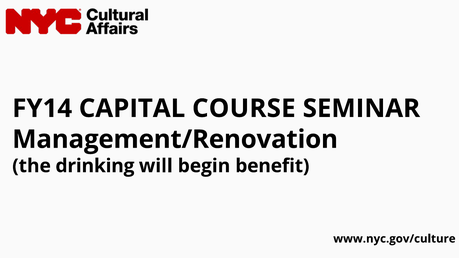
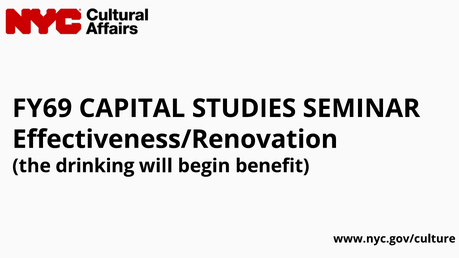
14: 14 -> 69
COURSE: COURSE -> STUDIES
Management/Renovation: Management/Renovation -> Effectiveness/Renovation
